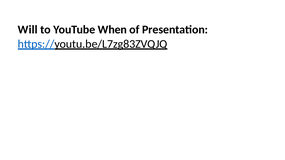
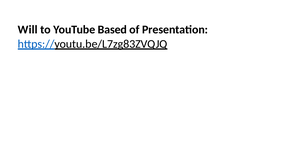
When: When -> Based
